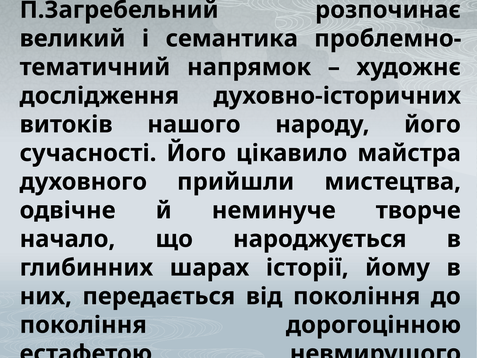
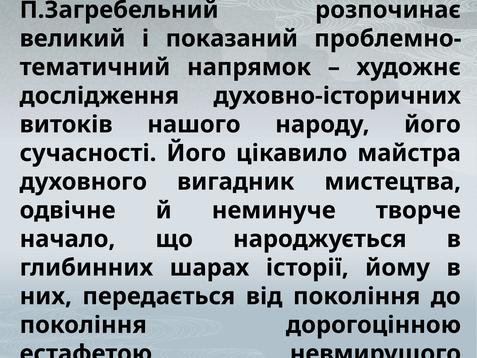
семантика: семантика -> показаний
прийшли: прийшли -> вигадник
